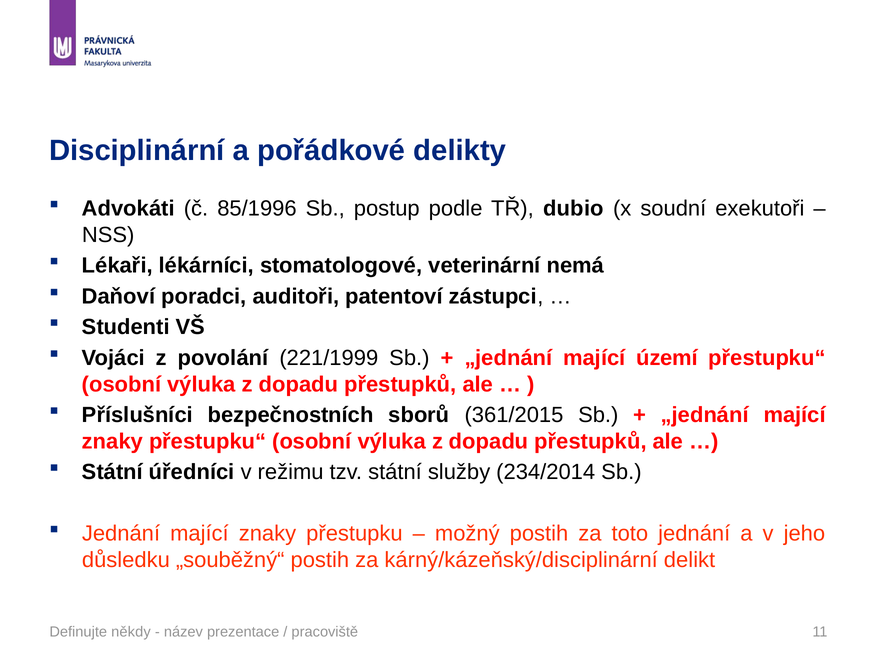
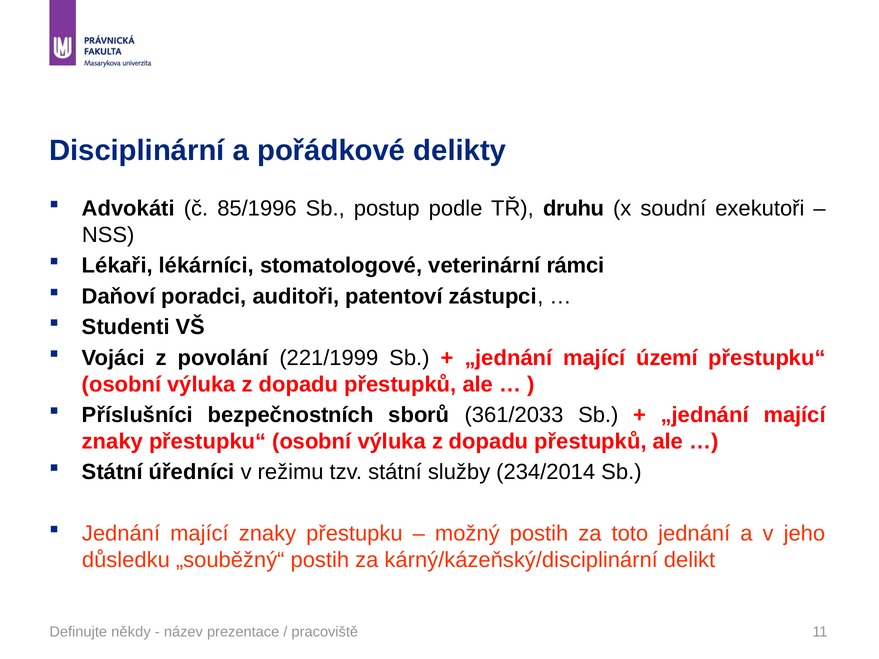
dubio: dubio -> druhu
nemá: nemá -> rámci
361/2015: 361/2015 -> 361/2033
